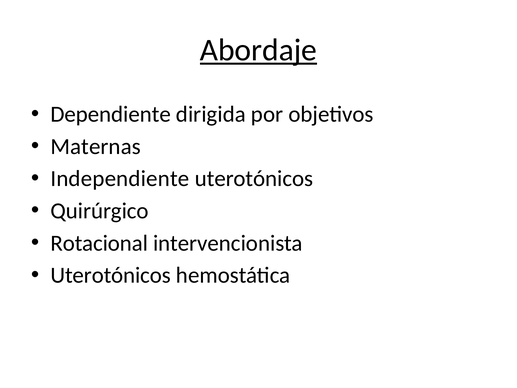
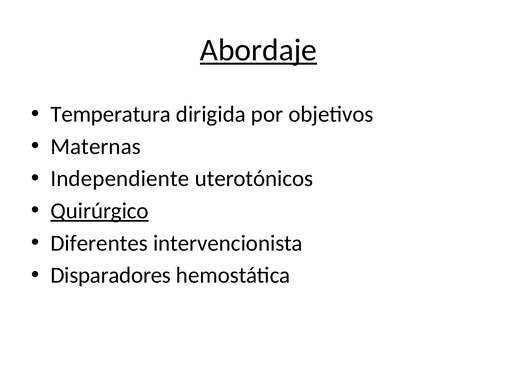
Dependiente: Dependiente -> Temperatura
Quirúrgico underline: none -> present
Rotacional: Rotacional -> Diferentes
Uterotónicos at (111, 275): Uterotónicos -> Disparadores
